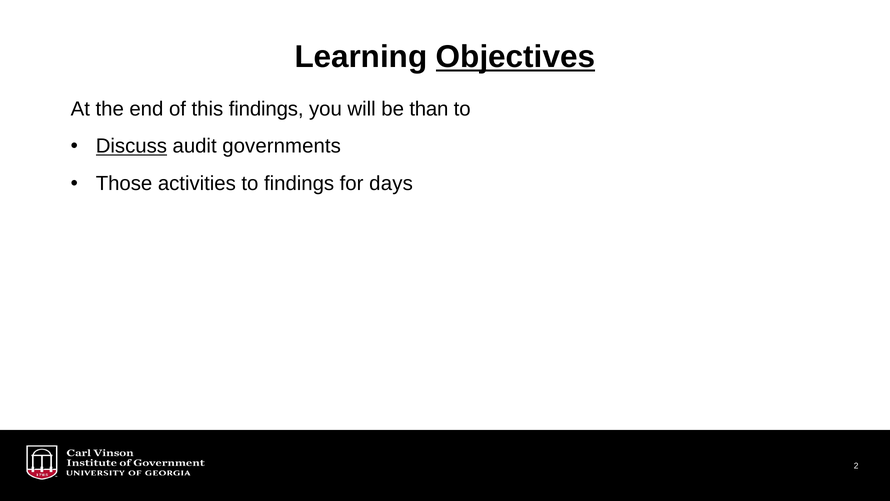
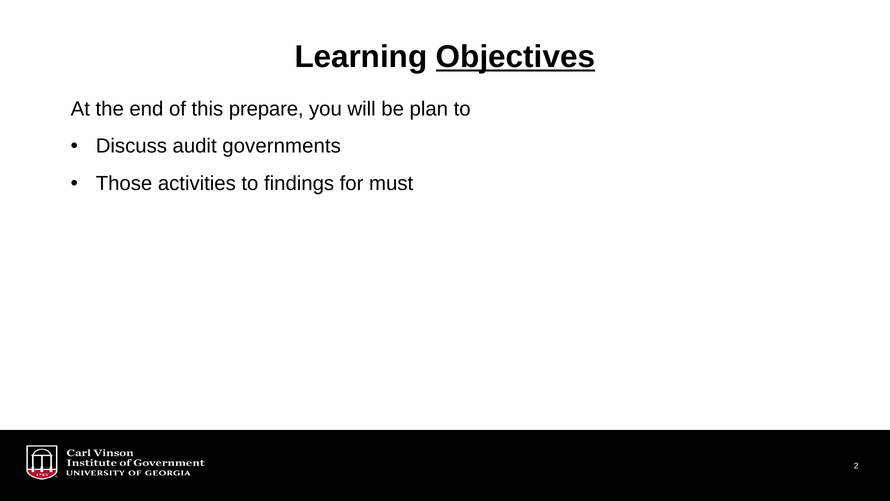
this findings: findings -> prepare
than: than -> plan
Discuss underline: present -> none
days: days -> must
